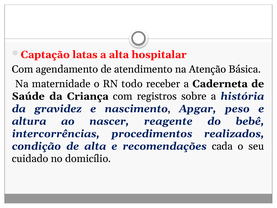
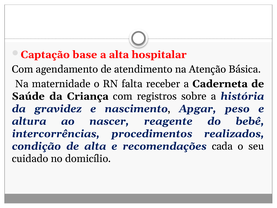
latas: latas -> base
todo: todo -> falta
